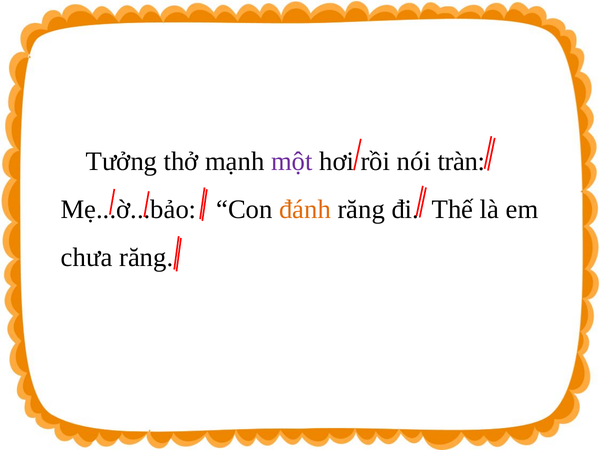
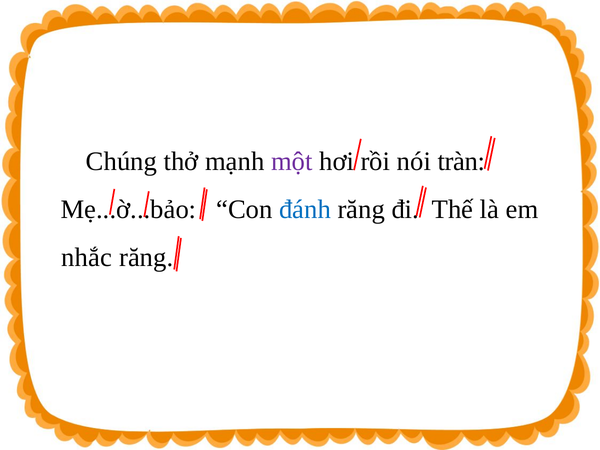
Tưởng: Tưởng -> Chúng
đánh colour: orange -> blue
chưa: chưa -> nhắc
